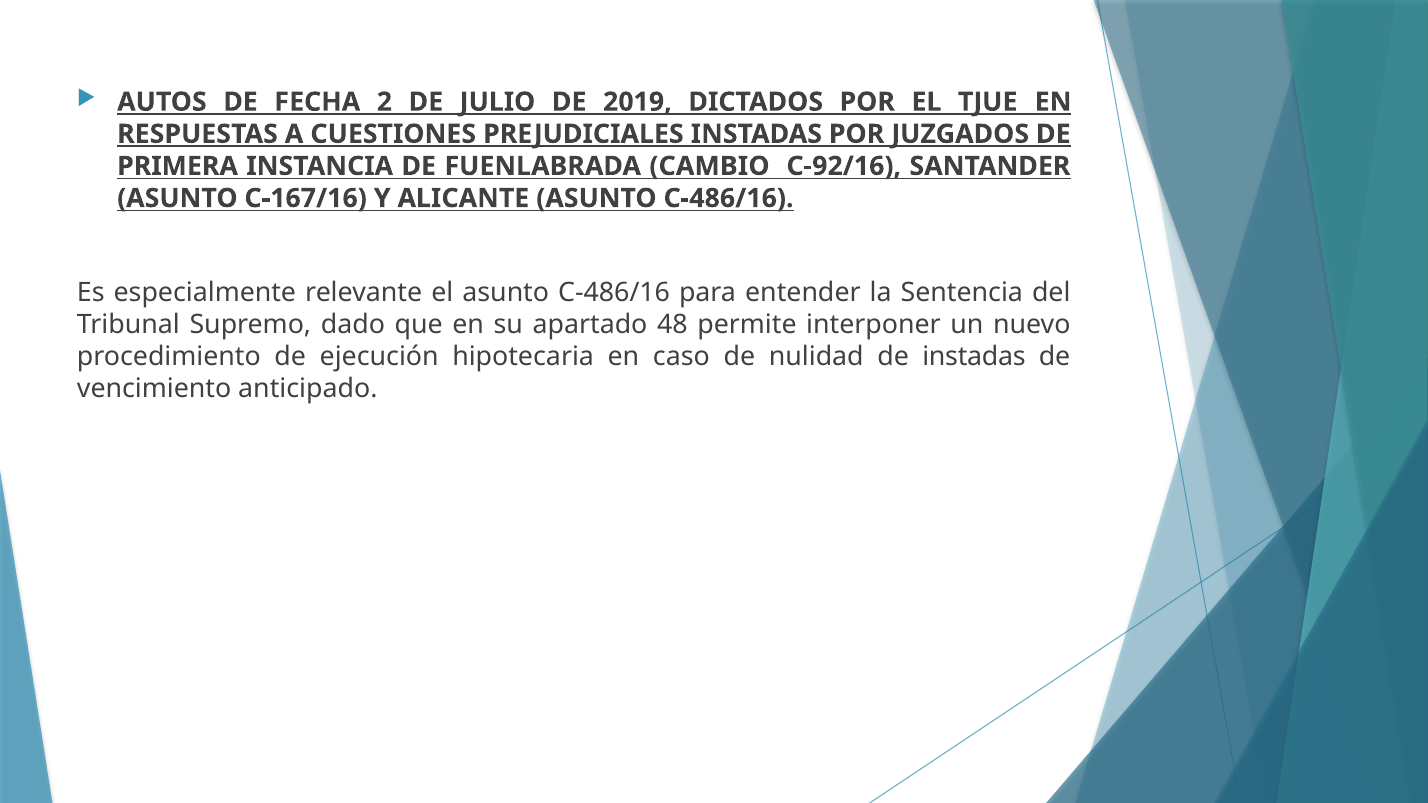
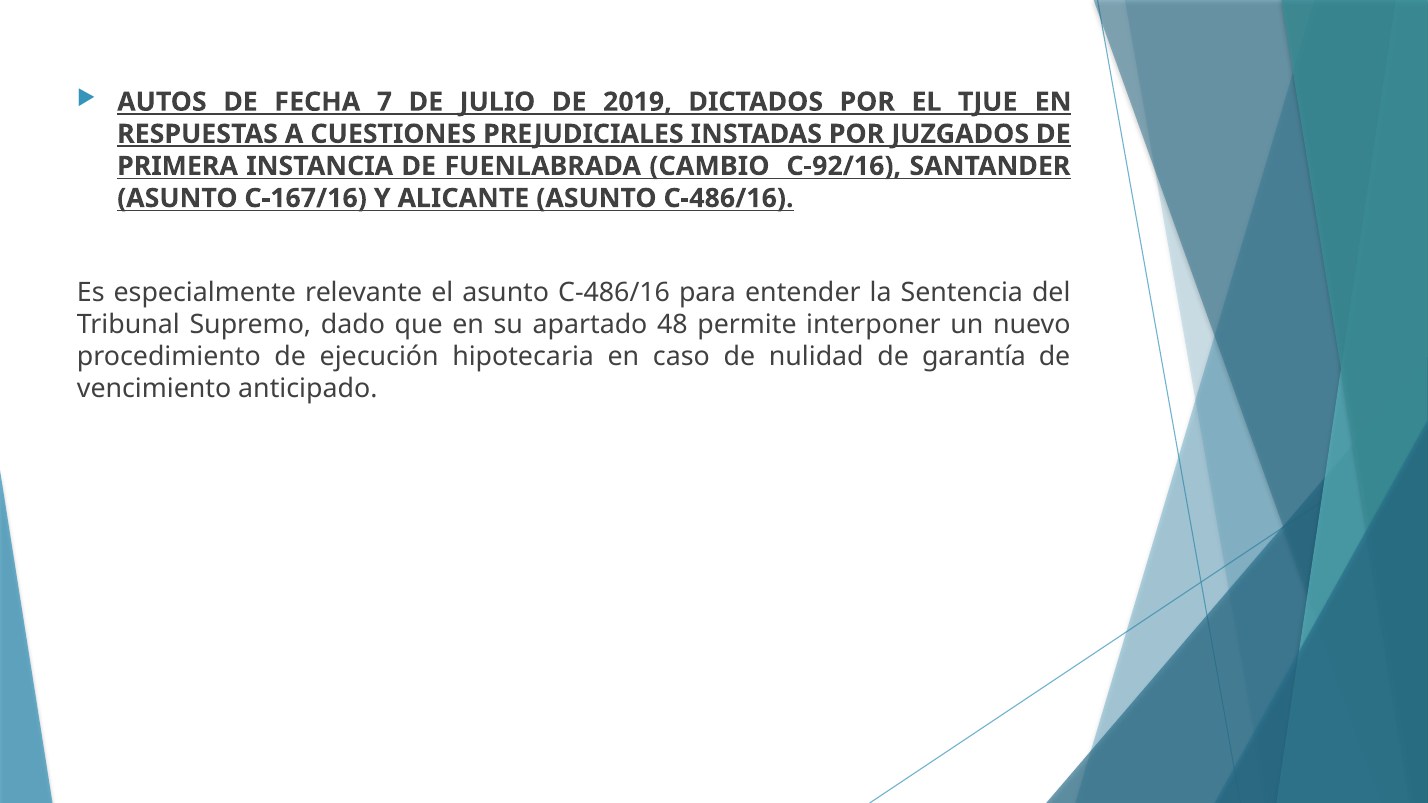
2: 2 -> 7
de instadas: instadas -> garantía
